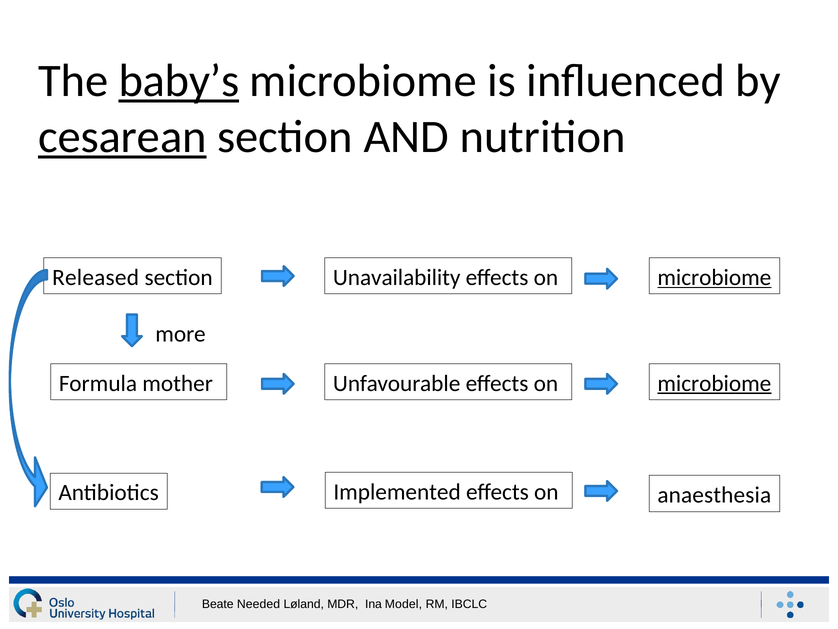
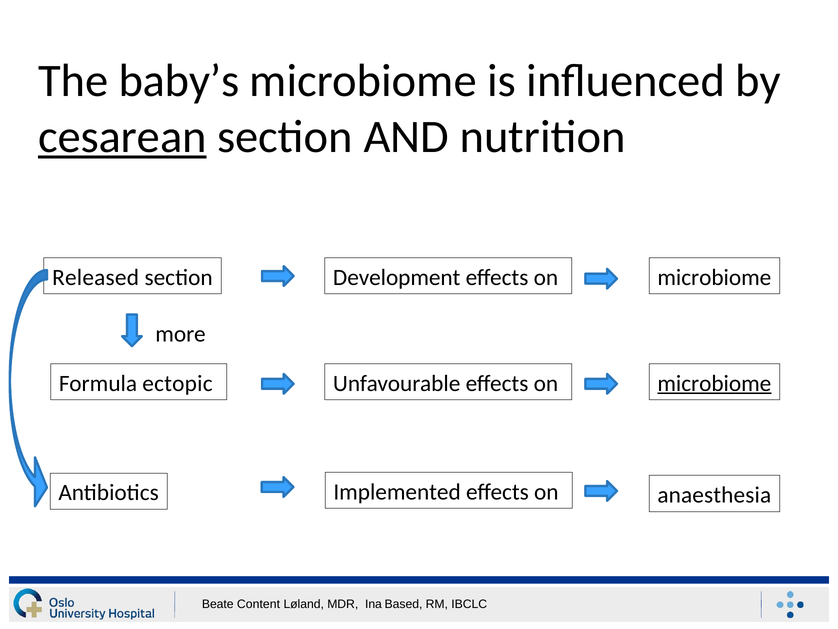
baby’s underline: present -> none
Unavailability: Unavailability -> Development
microbiome at (714, 277) underline: present -> none
mother: mother -> ectopic
Needed: Needed -> Content
Model: Model -> Based
